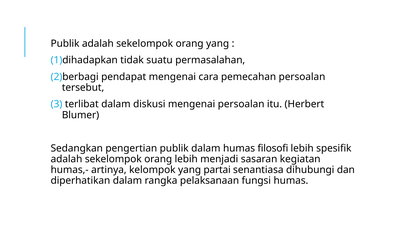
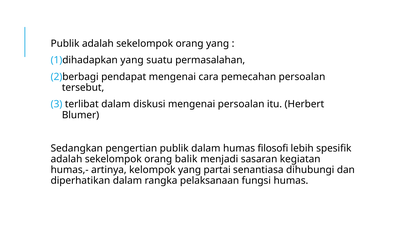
tidak at (132, 60): tidak -> yang
orang lebih: lebih -> balik
